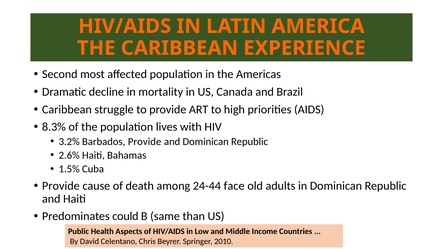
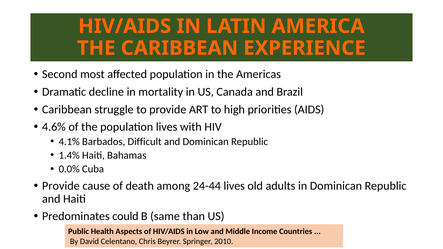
8.3%: 8.3% -> 4.6%
3.2%: 3.2% -> 4.1%
Barbados Provide: Provide -> Difficult
2.6%: 2.6% -> 1.4%
1.5%: 1.5% -> 0.0%
24-44 face: face -> lives
